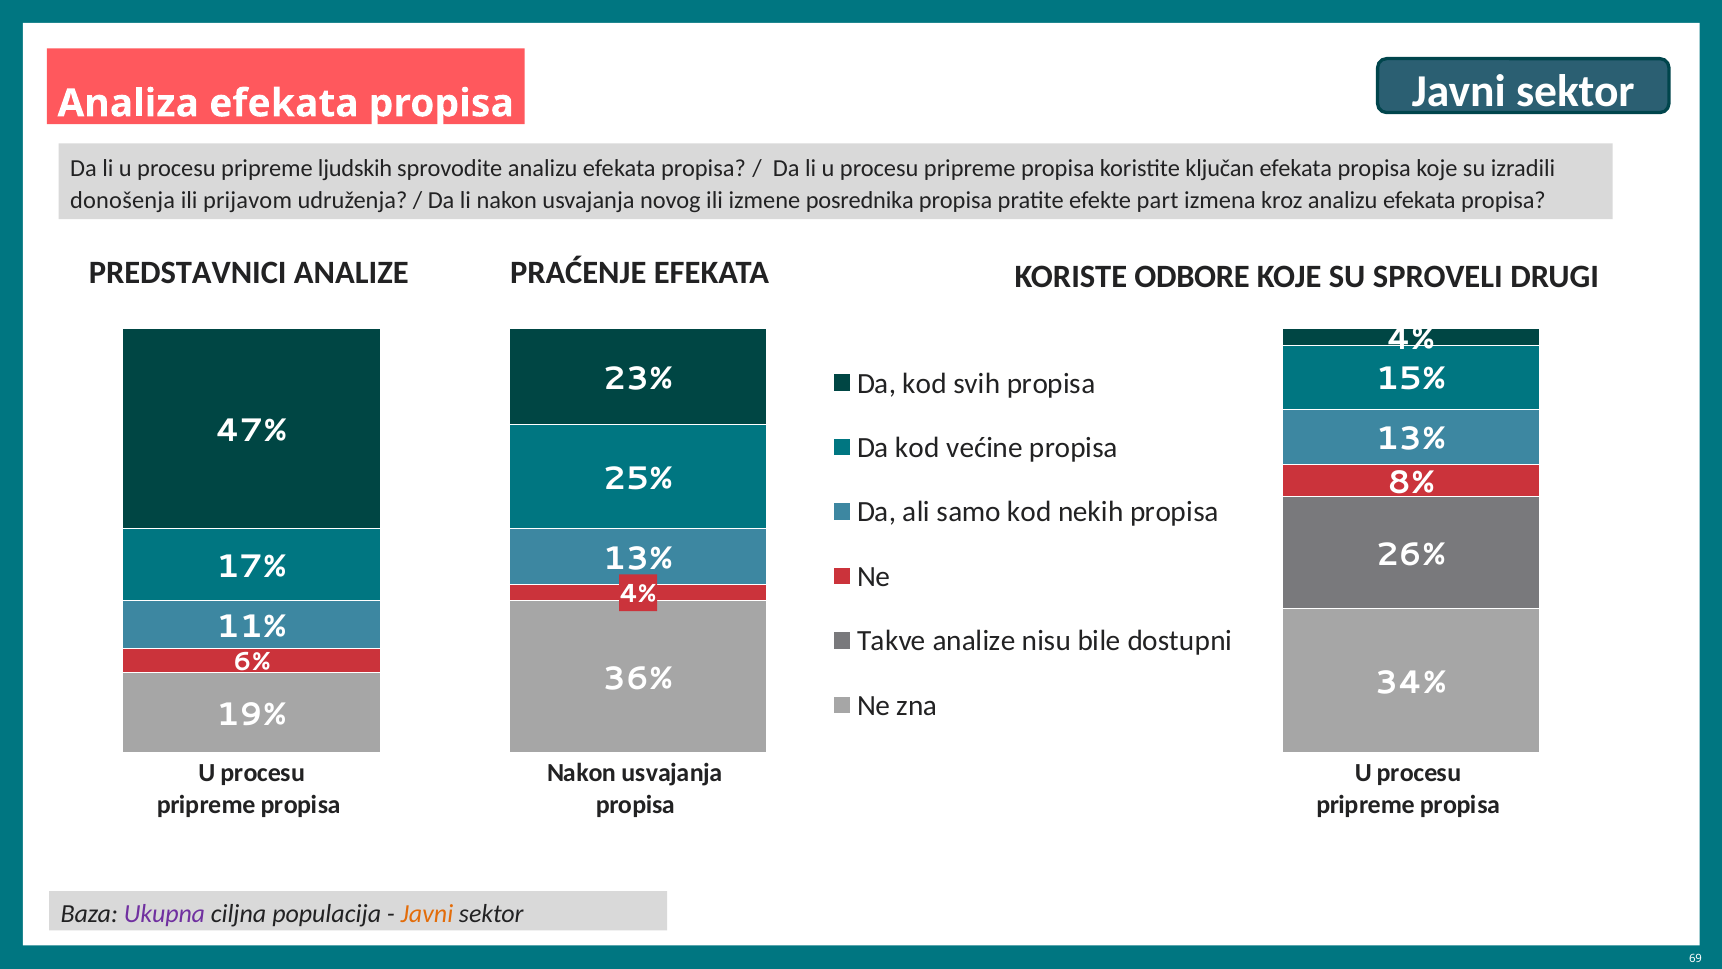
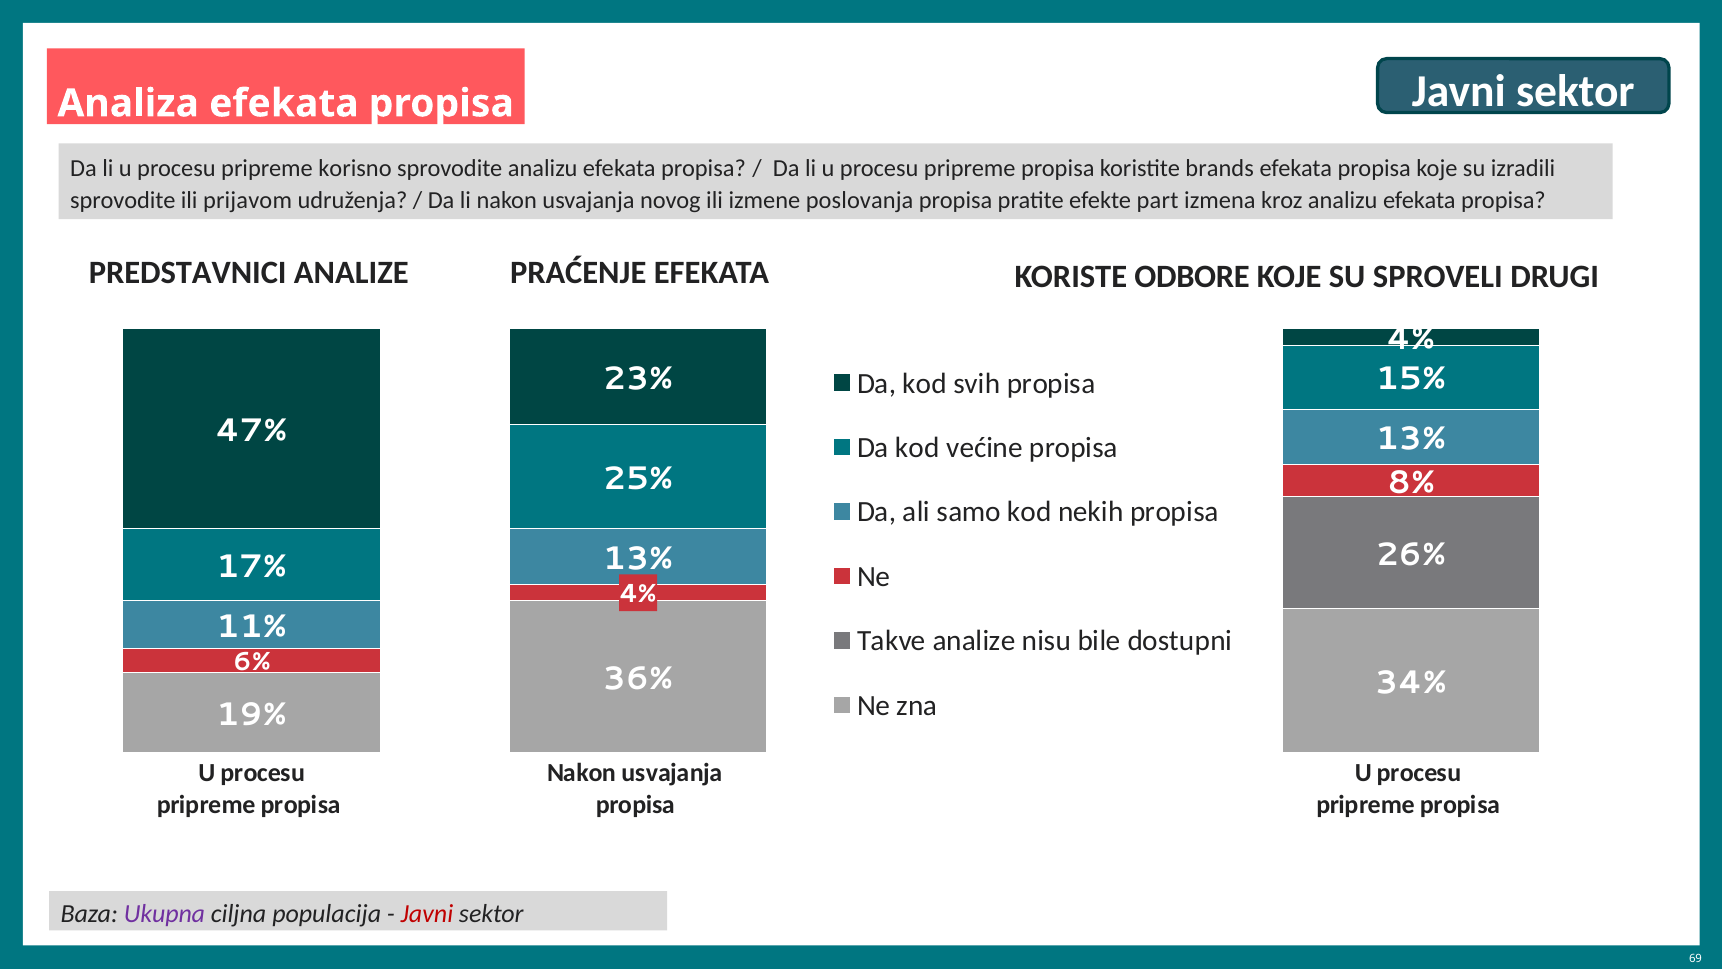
ljudskih: ljudskih -> korisno
ključan: ključan -> brands
donošenja at (123, 201): donošenja -> sprovodite
posrednika: posrednika -> poslovanja
Javni at (427, 914) colour: orange -> red
